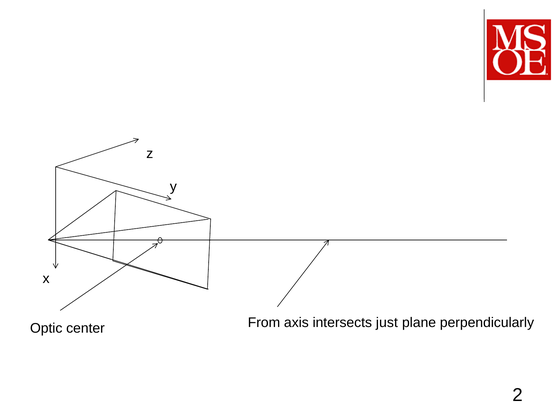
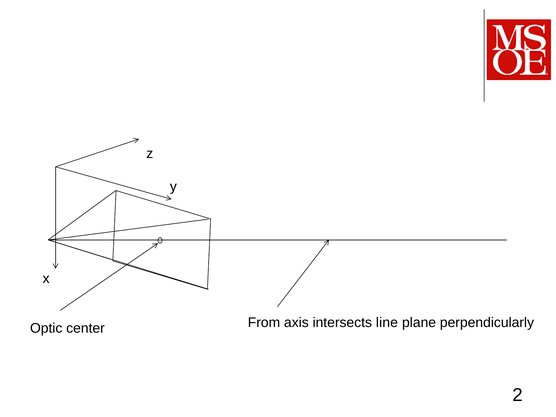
just: just -> line
